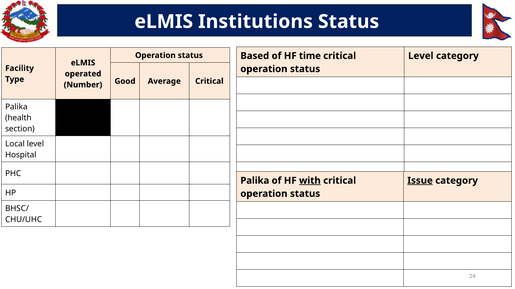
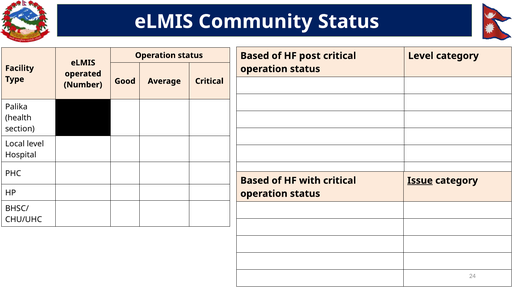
Institutions: Institutions -> Community
time: time -> post
Palika at (255, 181): Palika -> Based
with underline: present -> none
